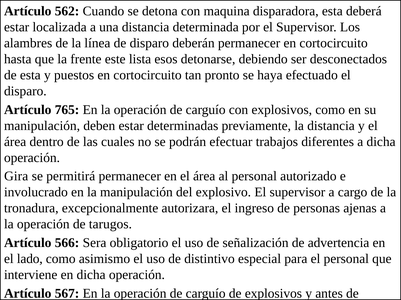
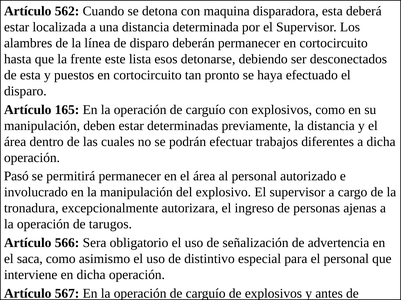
765: 765 -> 165
Gira: Gira -> Pasó
lado: lado -> saca
